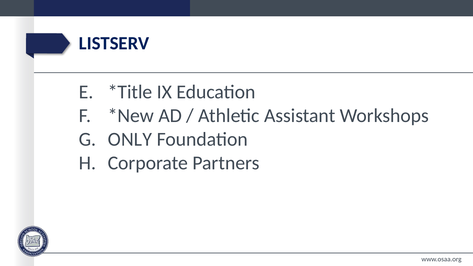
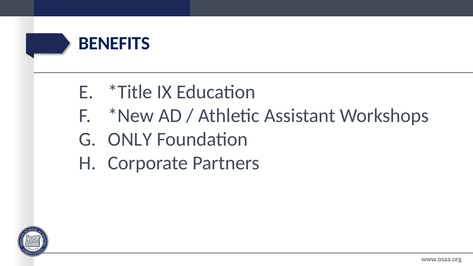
LISTSERV: LISTSERV -> BENEFITS
